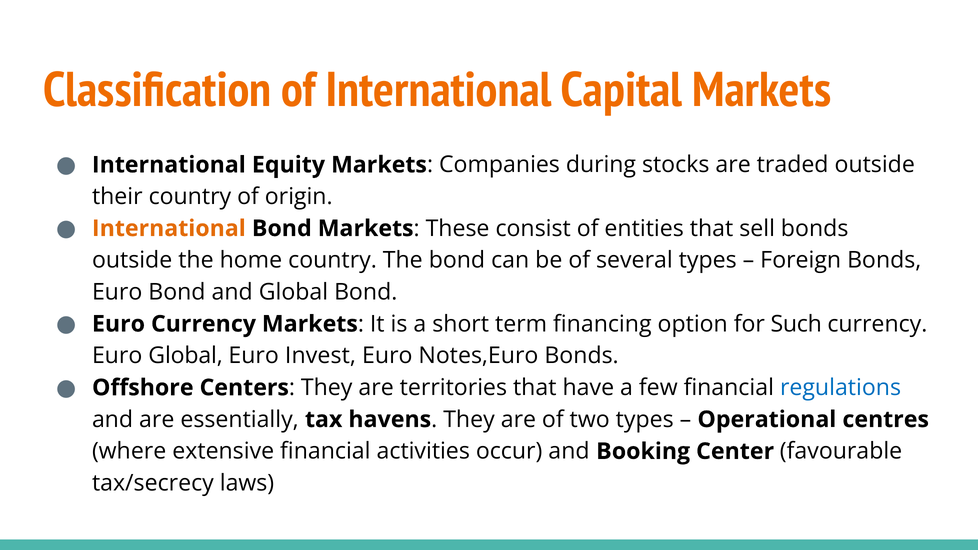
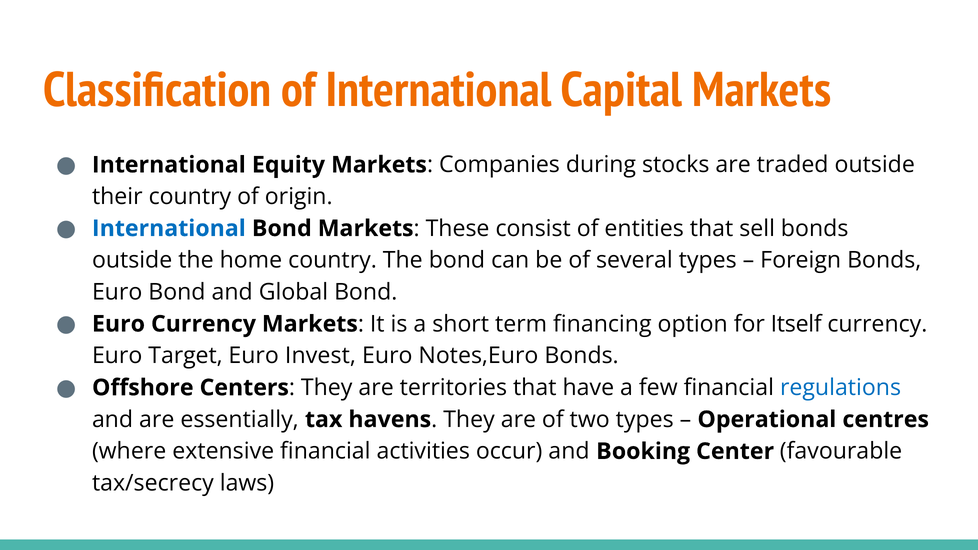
International at (169, 229) colour: orange -> blue
Such: Such -> Itself
Euro Global: Global -> Target
